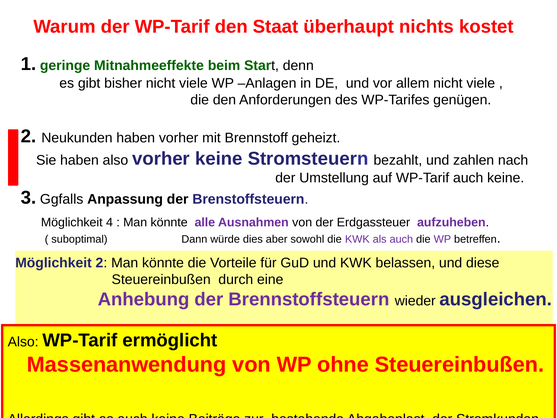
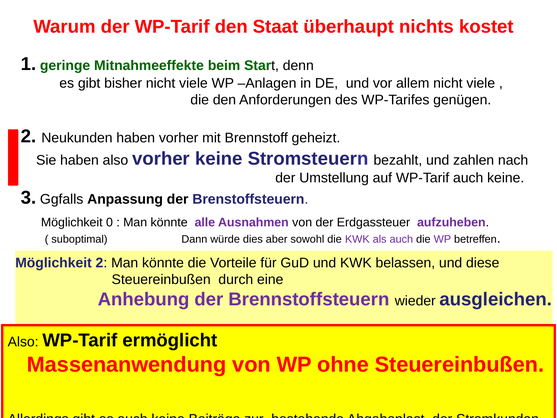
4: 4 -> 0
